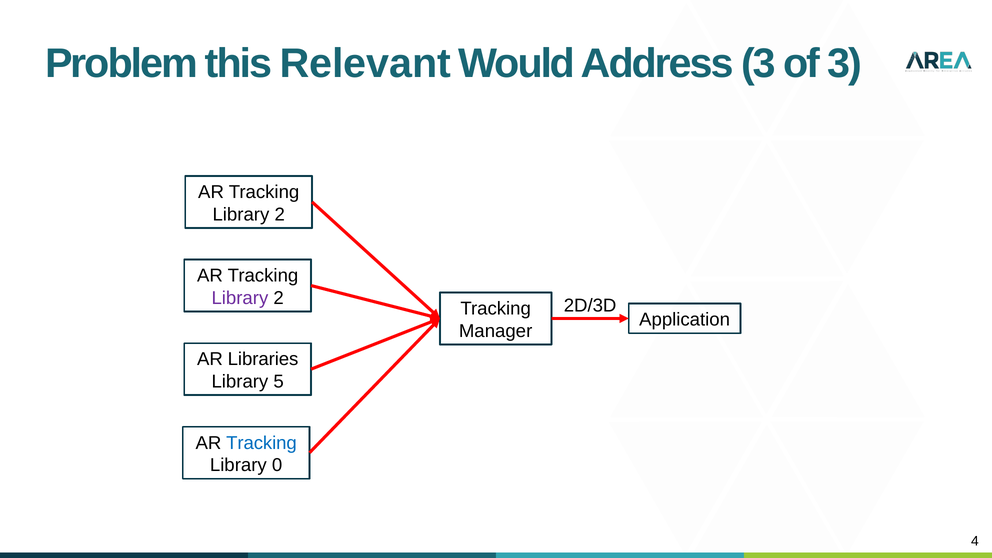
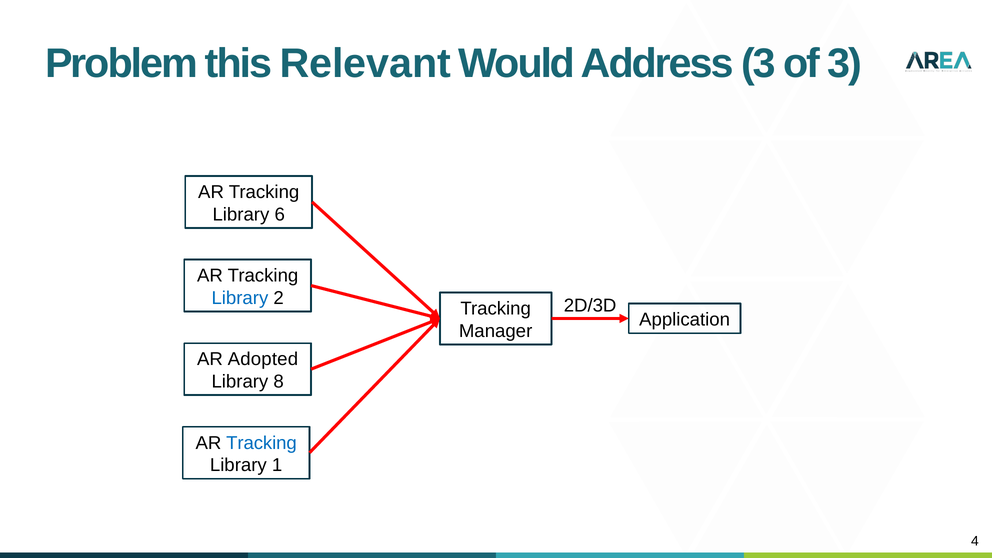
2 at (280, 214): 2 -> 6
Library at (240, 298) colour: purple -> blue
Libraries: Libraries -> Adopted
5: 5 -> 8
0: 0 -> 1
